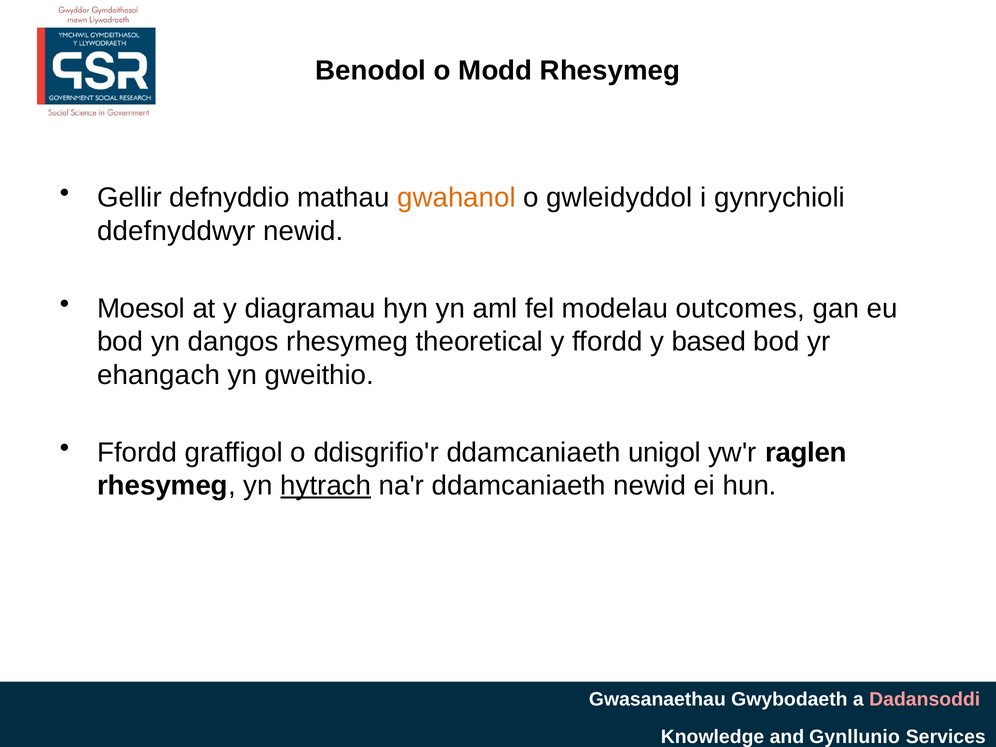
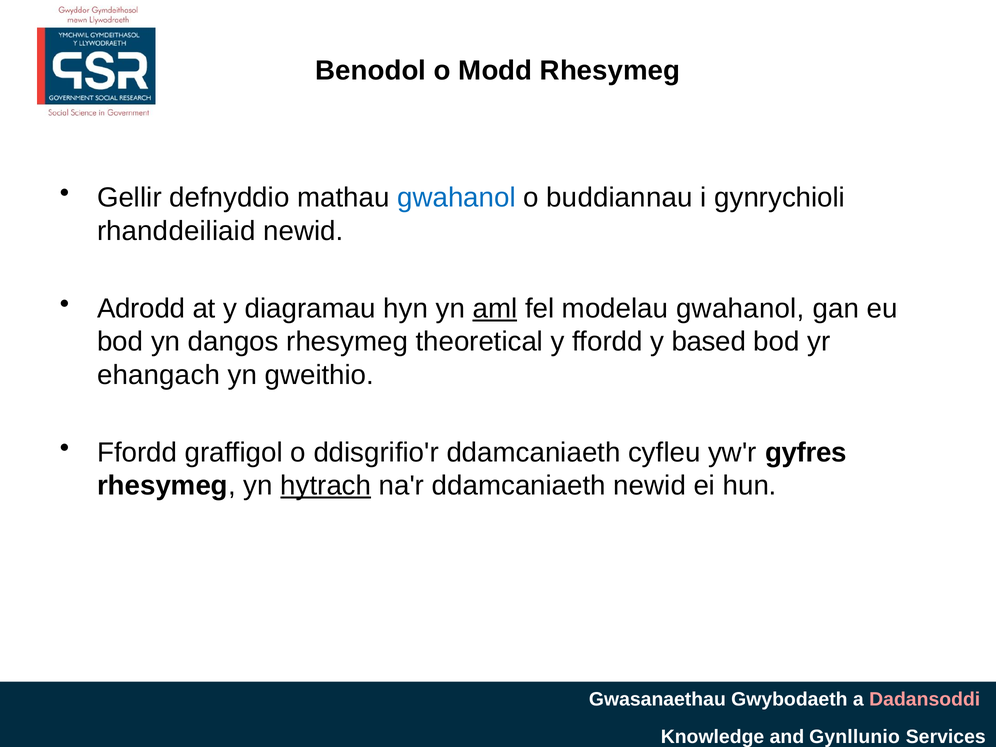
gwahanol at (457, 198) colour: orange -> blue
gwleidyddol: gwleidyddol -> buddiannau
ddefnyddwyr: ddefnyddwyr -> rhanddeiliaid
Moesol: Moesol -> Adrodd
aml underline: none -> present
modelau outcomes: outcomes -> gwahanol
unigol: unigol -> cyfleu
raglen: raglen -> gyfres
